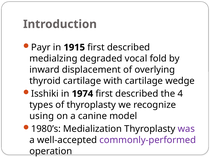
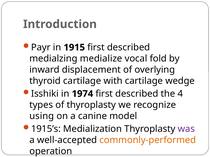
degraded: degraded -> medialize
1980’s: 1980’s -> 1915’s
commonly-performed colour: purple -> orange
